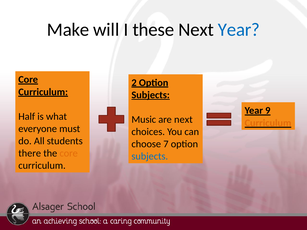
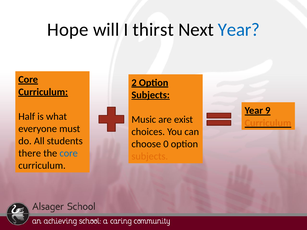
Make: Make -> Hope
these: these -> thirst
are next: next -> exist
7: 7 -> 0
core at (69, 153) colour: orange -> blue
subjects at (150, 156) colour: blue -> orange
